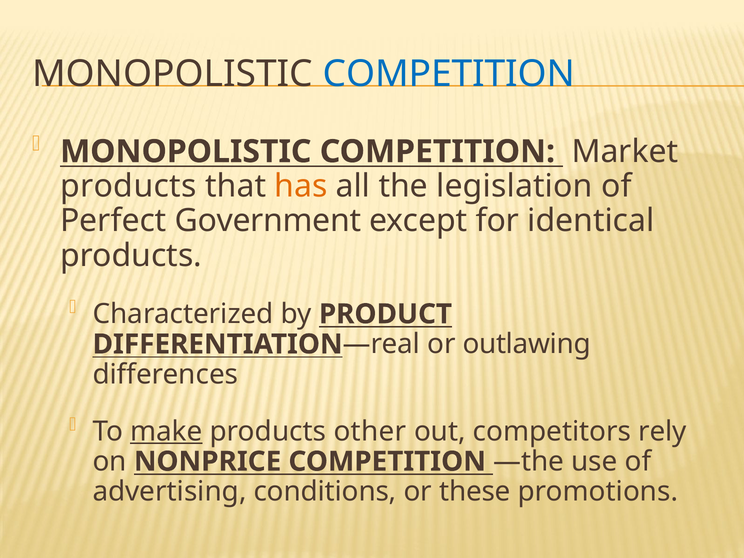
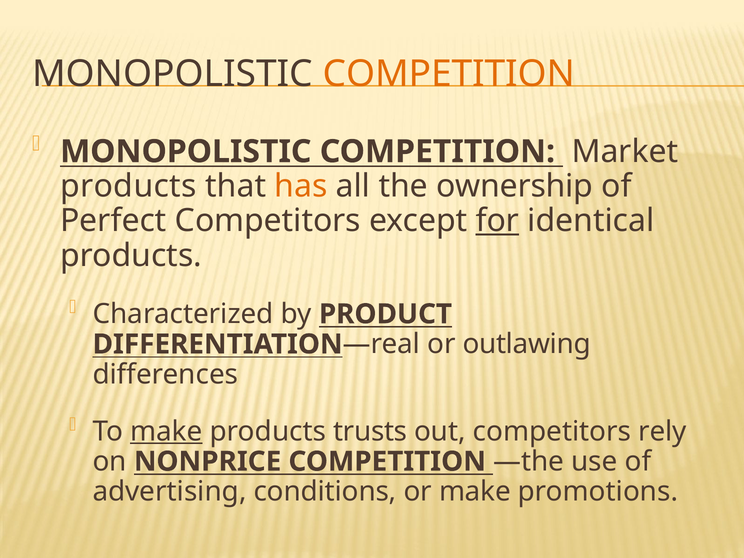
COMPETITION at (449, 74) colour: blue -> orange
legislation: legislation -> ownership
Perfect Government: Government -> Competitors
for underline: none -> present
other: other -> trusts
or these: these -> make
